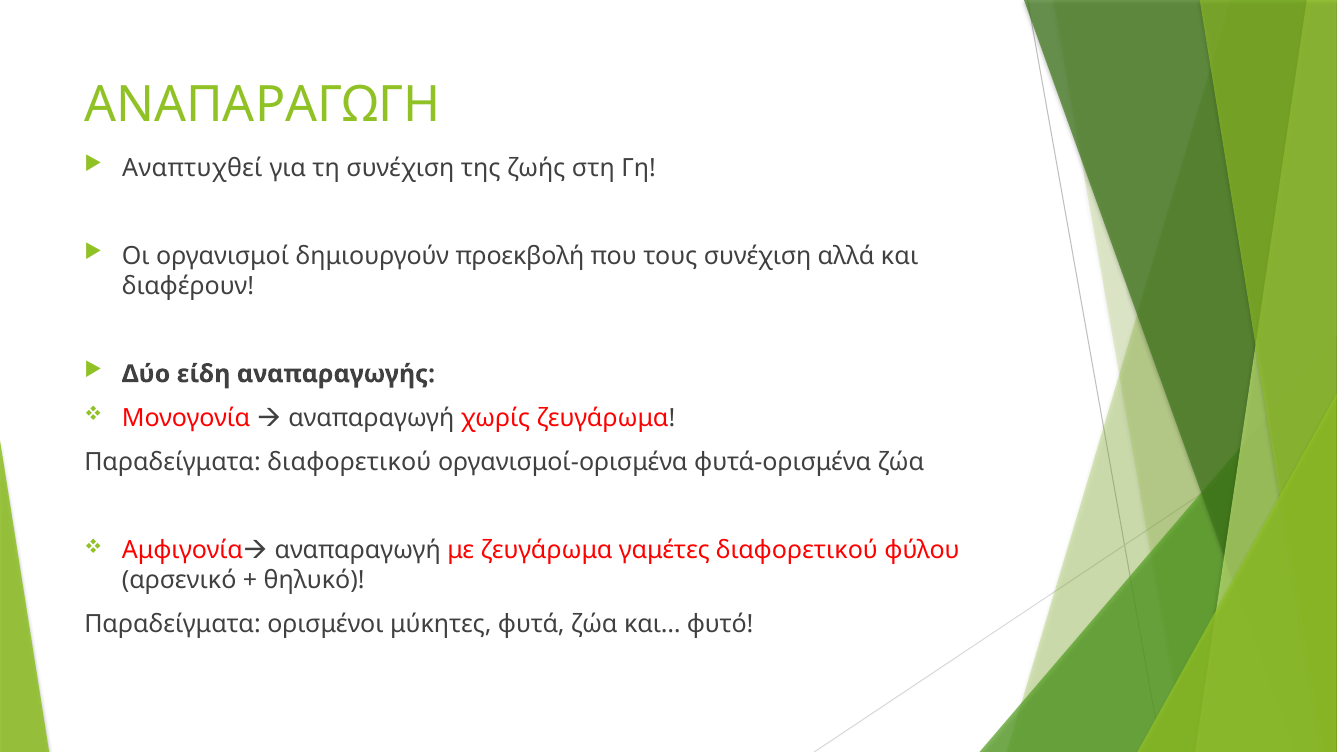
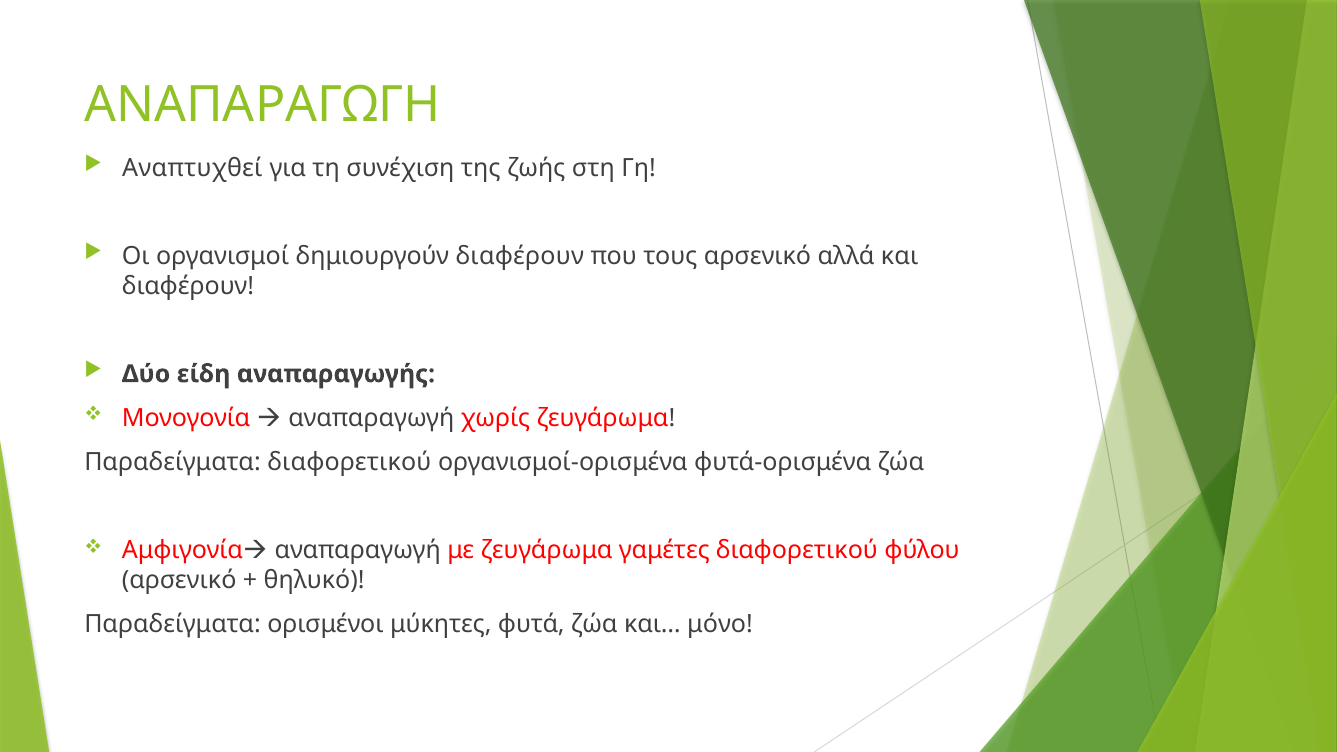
δημιουργούν προεκβολή: προεκβολή -> διαφέρουν
τους συνέχιση: συνέχιση -> αρσενικό
φυτό: φυτό -> μόνο
